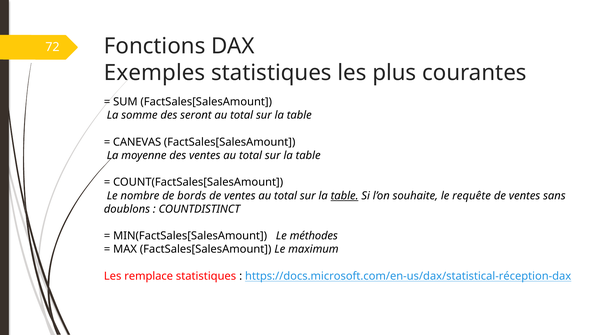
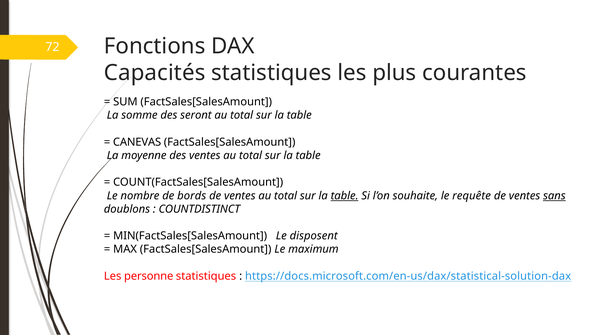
Exemples: Exemples -> Capacités
sans underline: none -> present
méthodes: méthodes -> disposent
remplace: remplace -> personne
https://docs.microsoft.com/en-us/dax/statistical-réception-dax: https://docs.microsoft.com/en-us/dax/statistical-réception-dax -> https://docs.microsoft.com/en-us/dax/statistical-solution-dax
